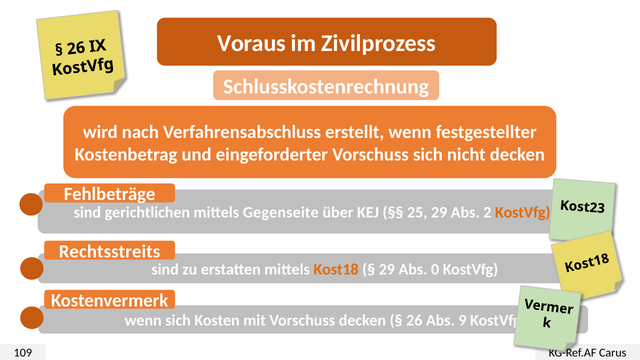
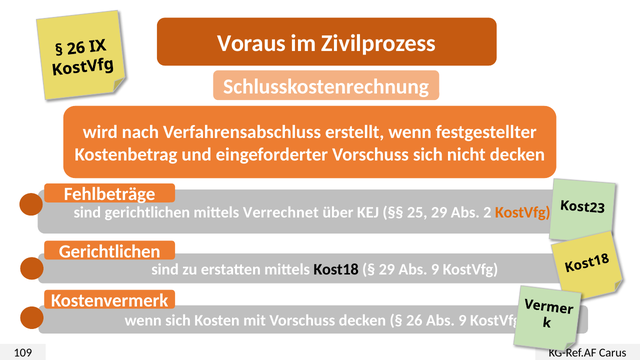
Gegenseite: Gegenseite -> Verrechnet
Rechtsstreits at (110, 251): Rechtsstreits -> Gerichtlichen
Kost18 colour: orange -> black
29 Abs 0: 0 -> 9
